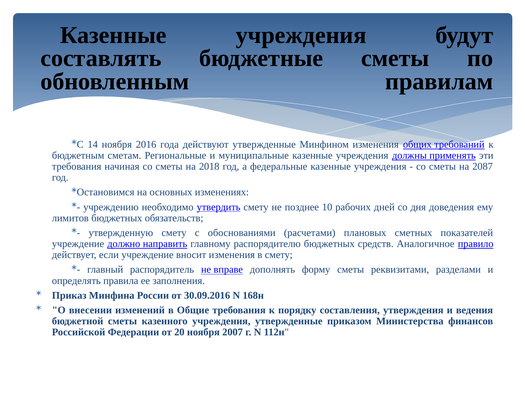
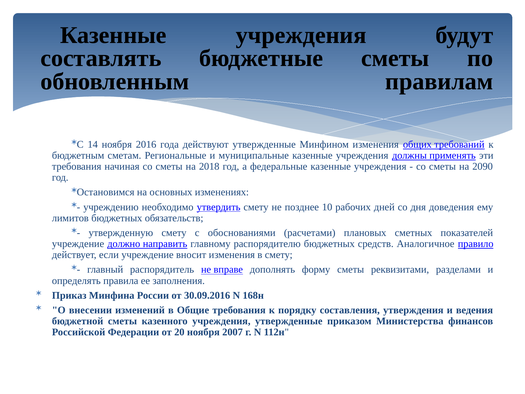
2087: 2087 -> 2090
